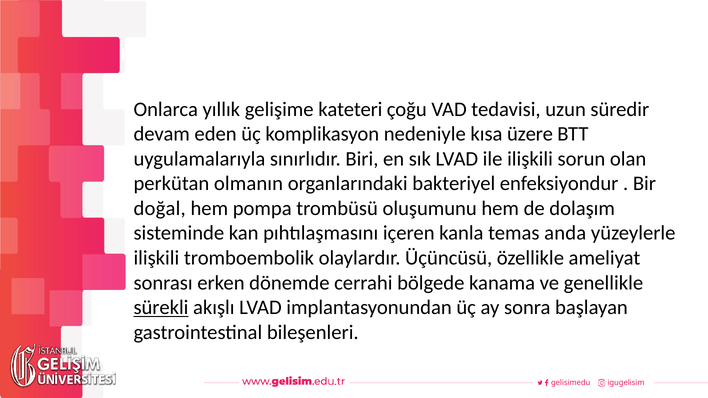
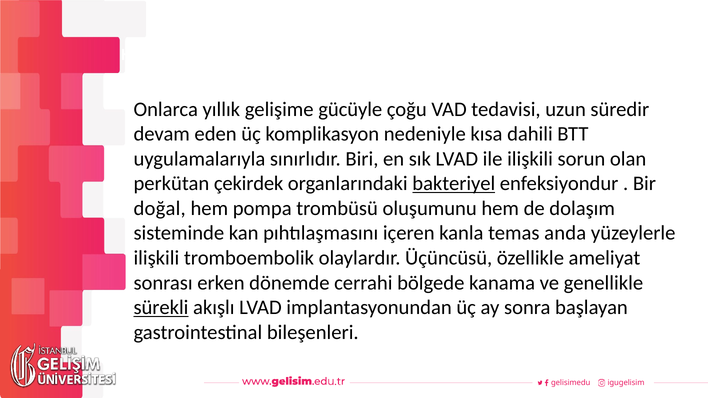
kateteri: kateteri -> gücüyle
üzere: üzere -> dahili
olmanın: olmanın -> çekirdek
bakteriyel underline: none -> present
